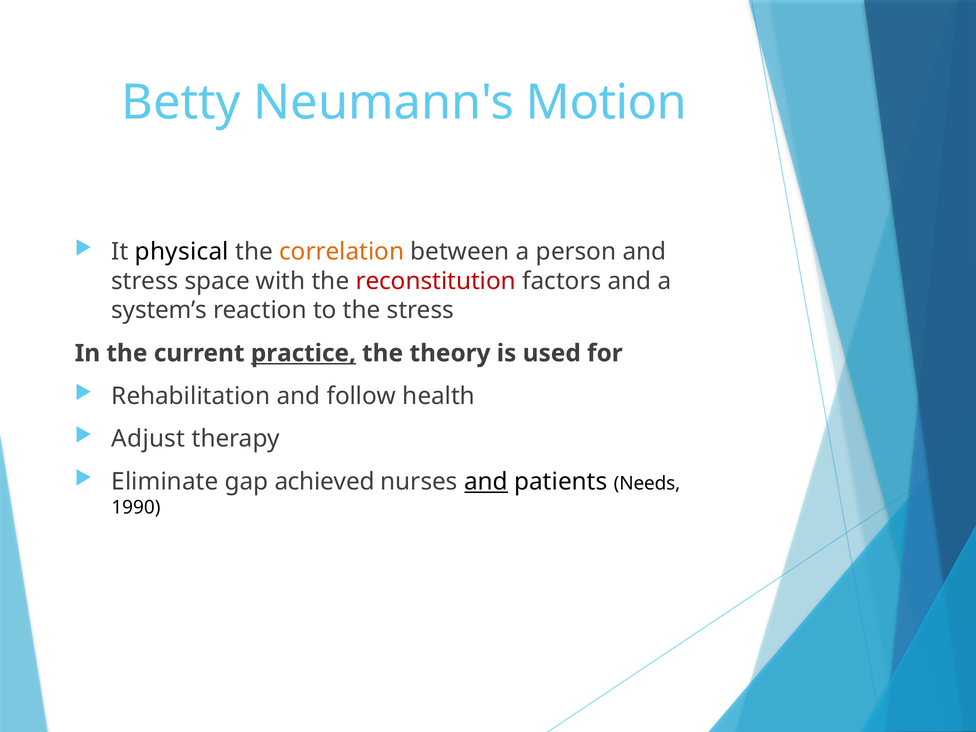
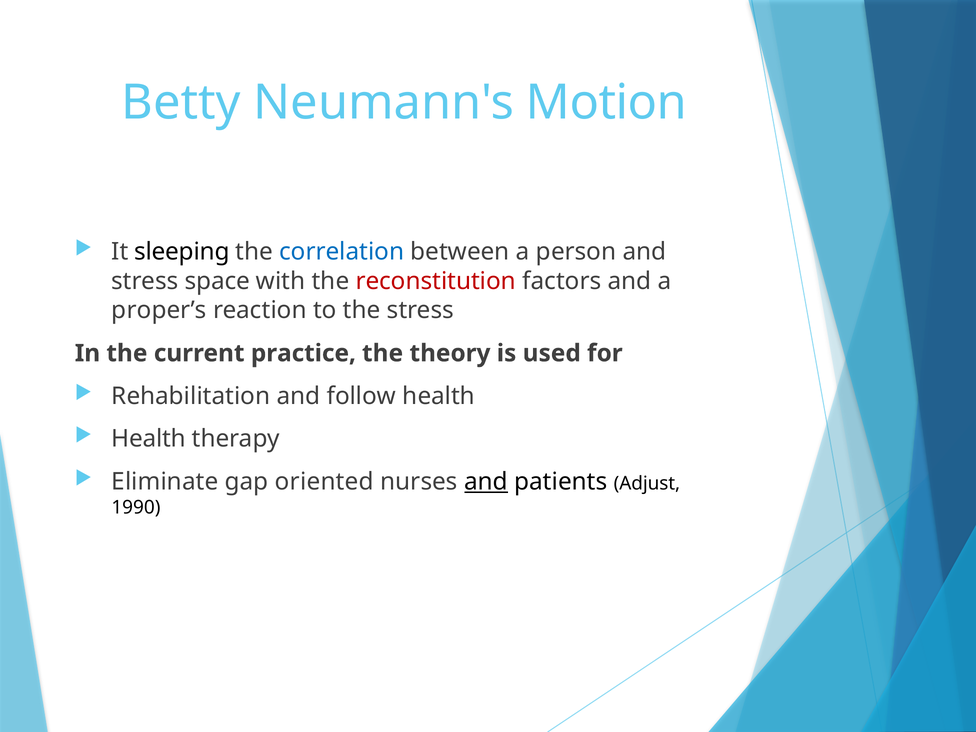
physical: physical -> sleeping
correlation colour: orange -> blue
system’s: system’s -> proper’s
practice underline: present -> none
Adjust at (148, 439): Adjust -> Health
achieved: achieved -> oriented
Needs: Needs -> Adjust
